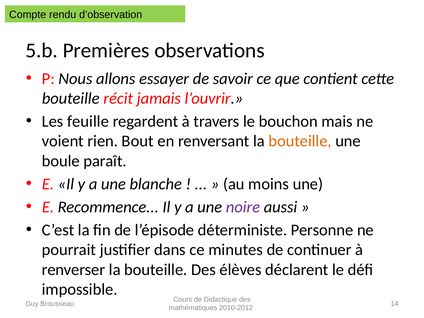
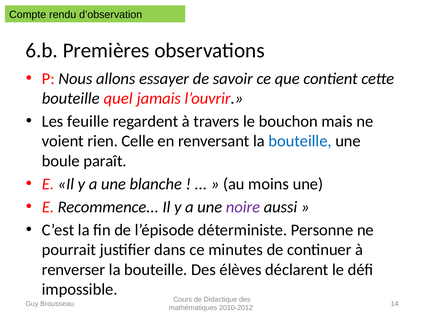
5.b: 5.b -> 6.b
récit: récit -> quel
Bout: Bout -> Celle
bouteille at (300, 141) colour: orange -> blue
